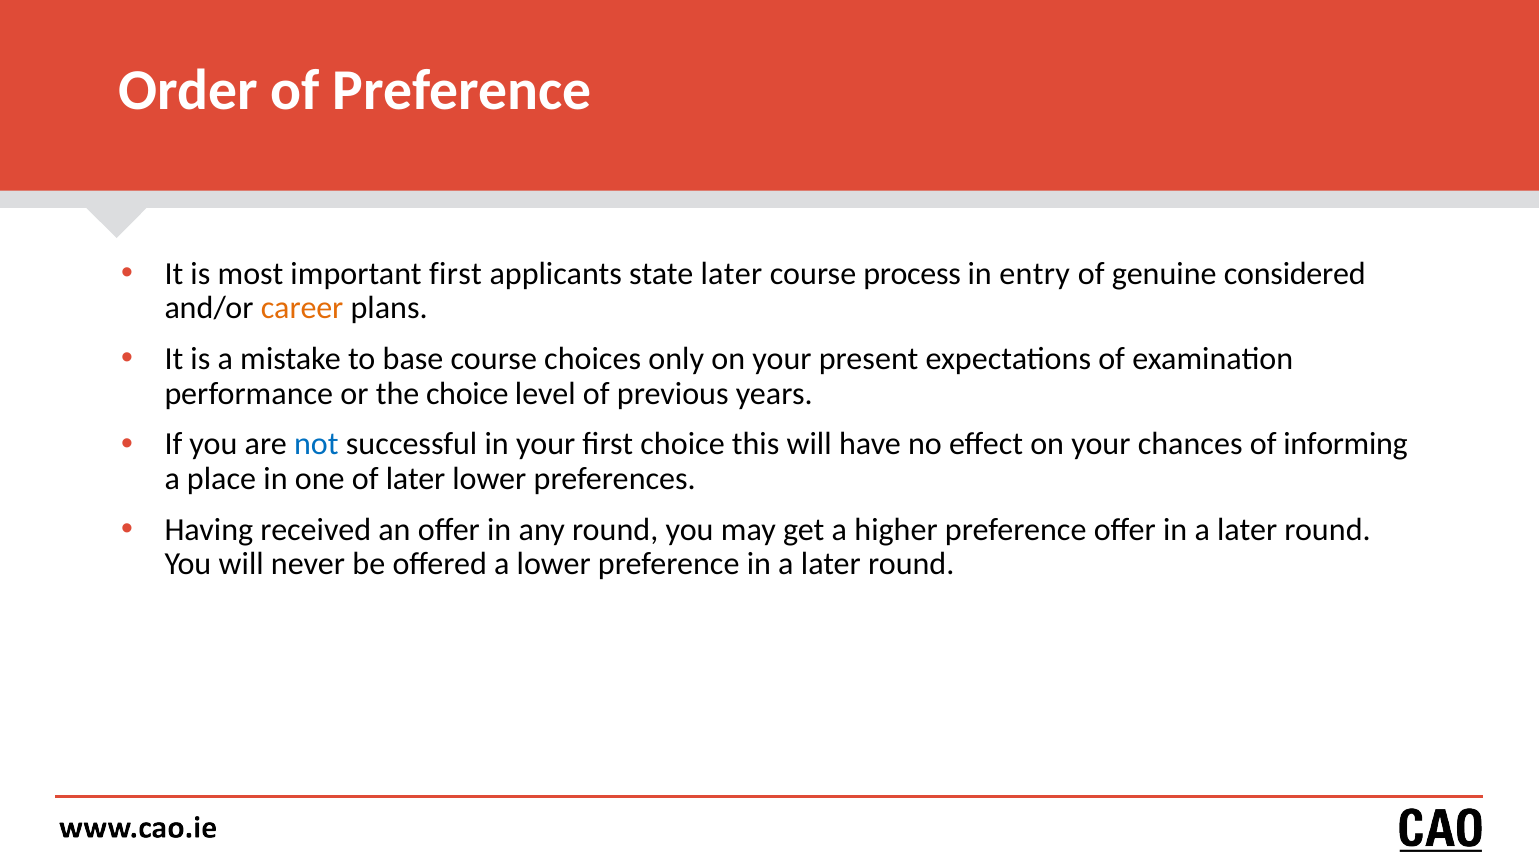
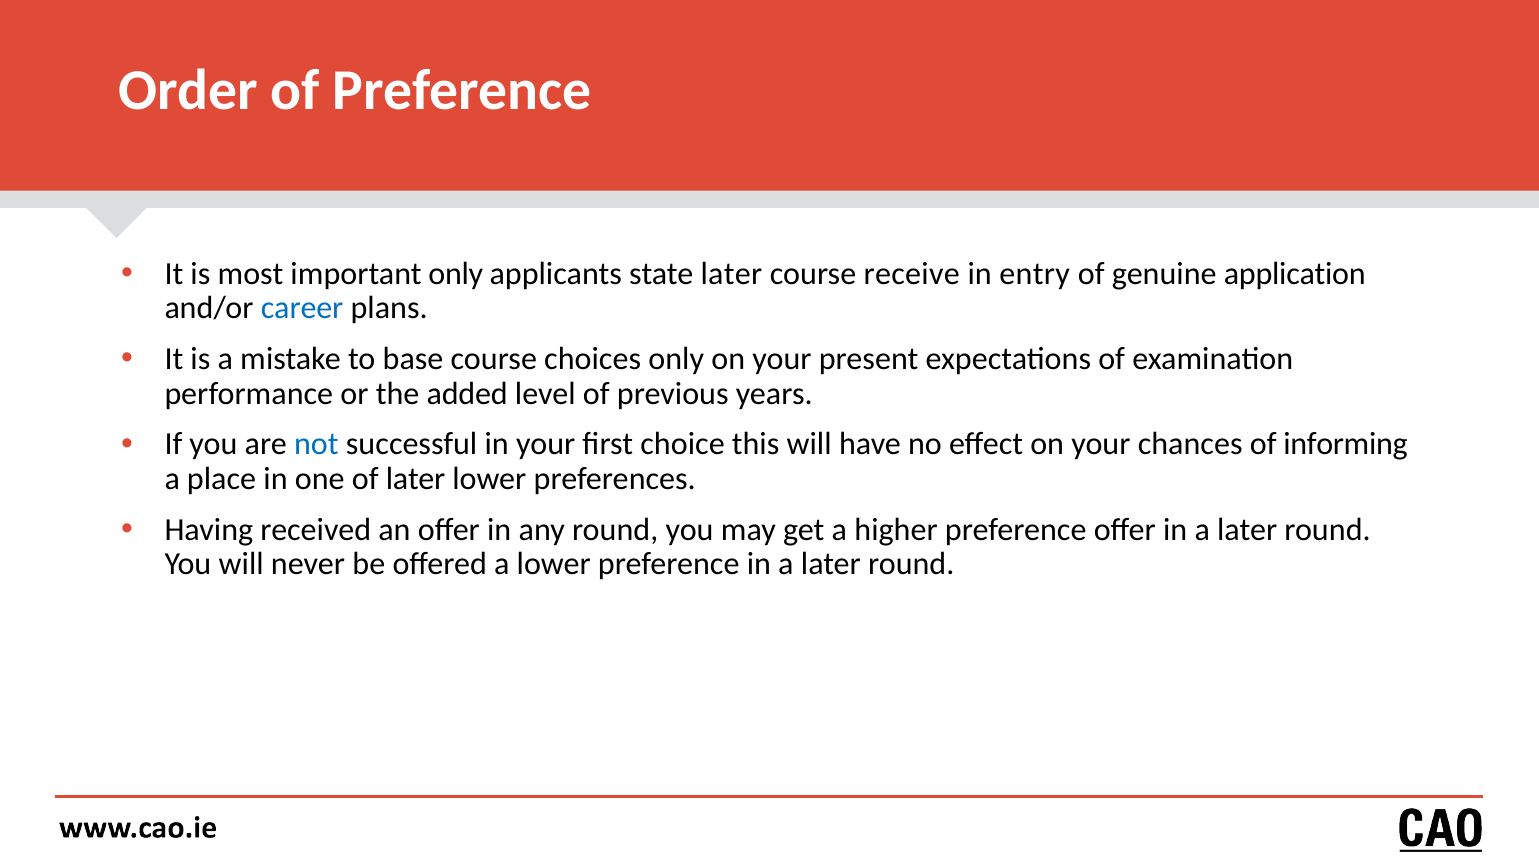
important first: first -> only
process: process -> receive
considered: considered -> application
career colour: orange -> blue
the choice: choice -> added
